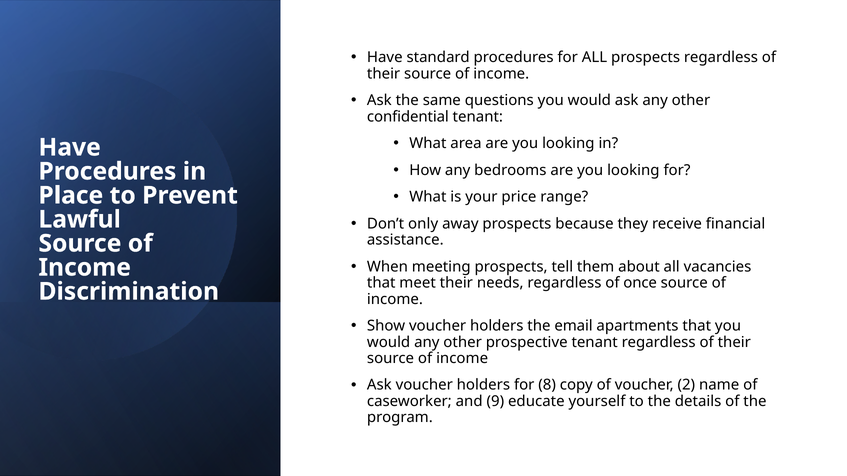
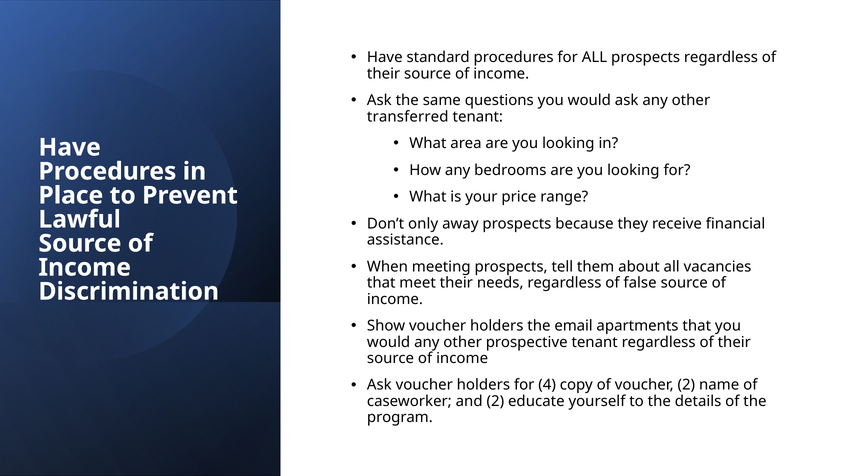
confidential: confidential -> transferred
once: once -> false
8: 8 -> 4
and 9: 9 -> 2
